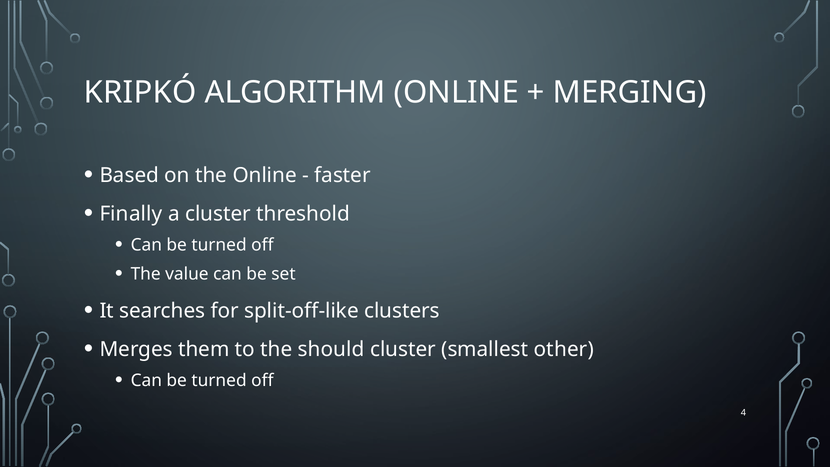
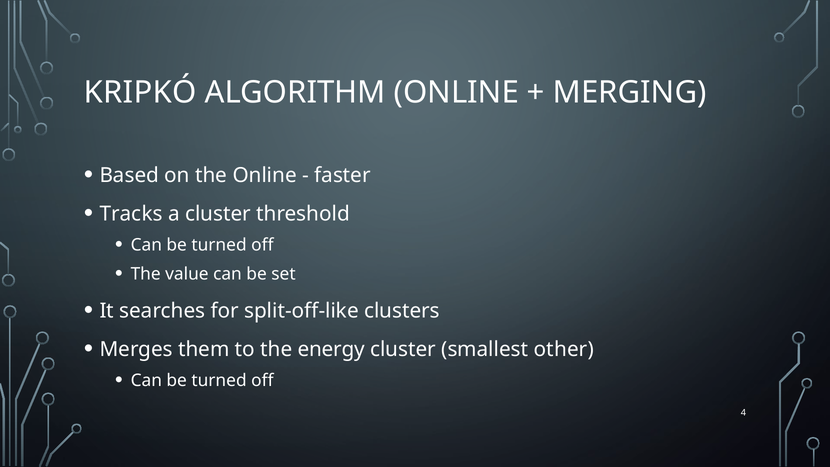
Finally: Finally -> Tracks
should: should -> energy
